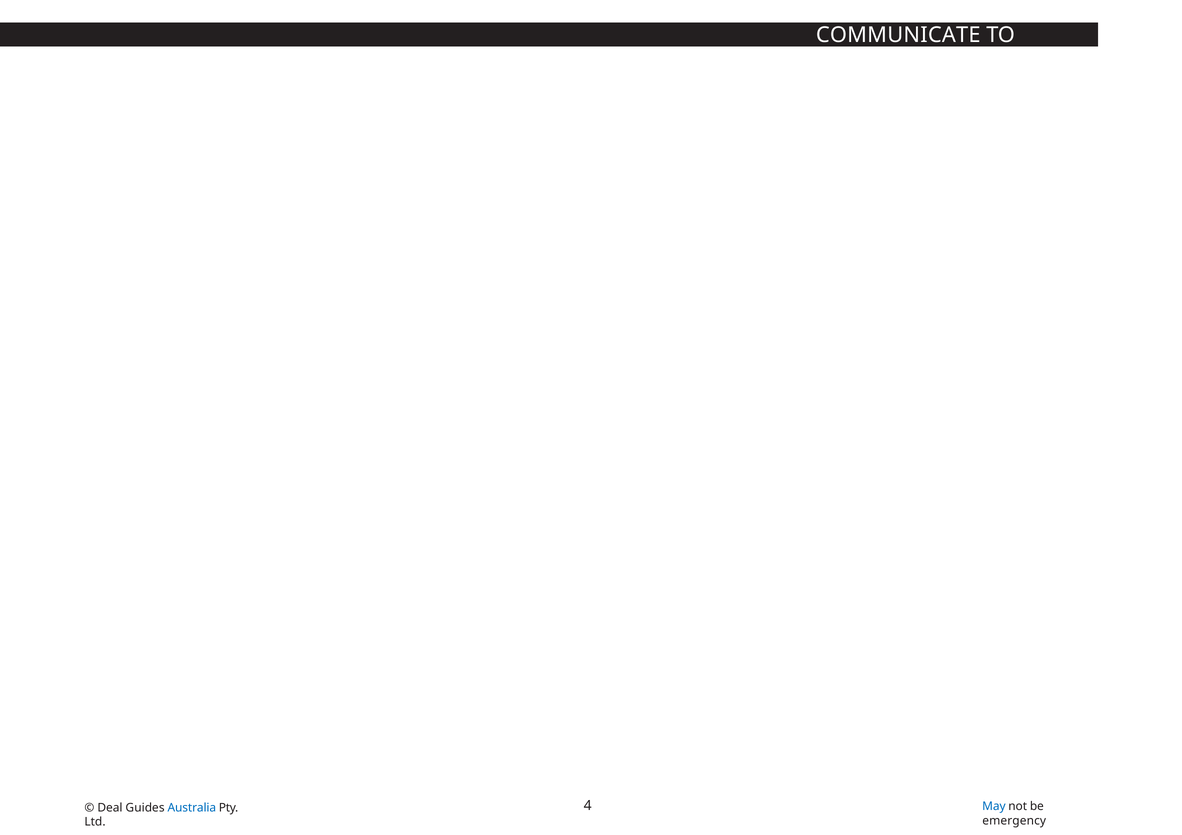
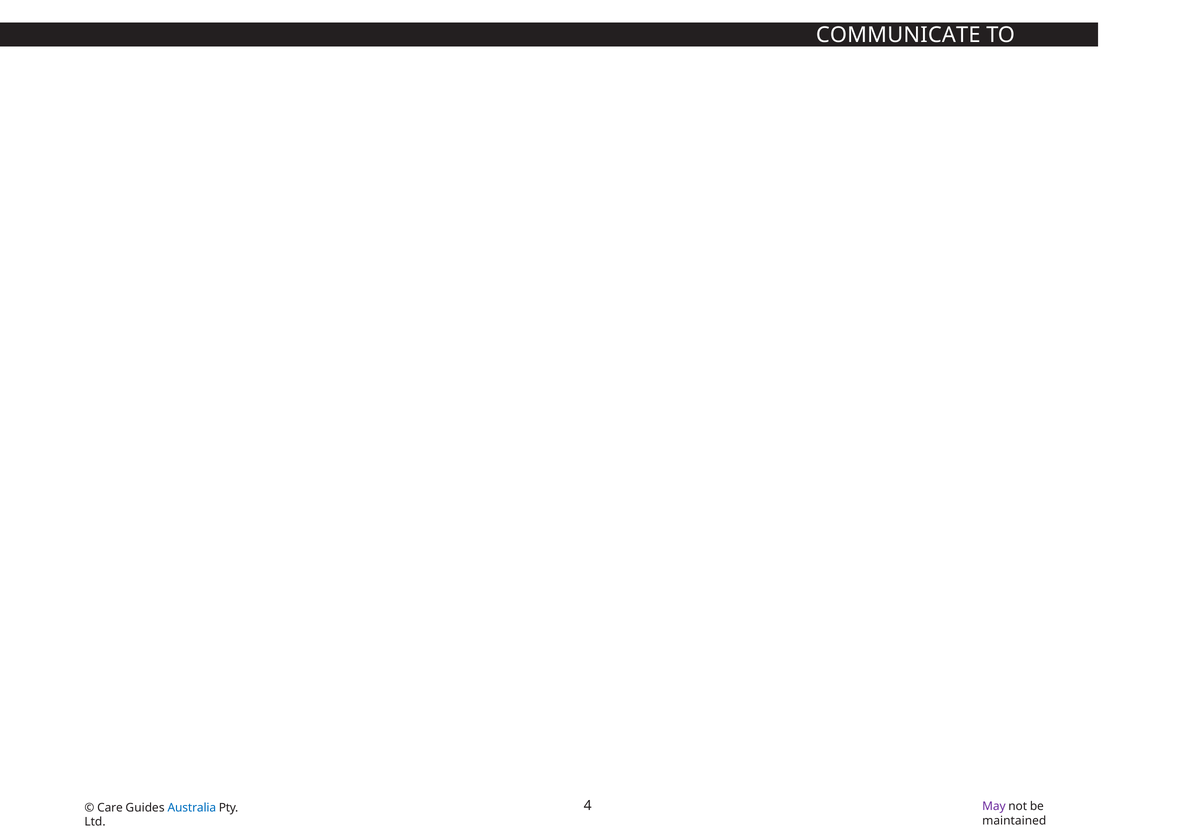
May at (994, 806) colour: blue -> purple
Deal: Deal -> Care
emergency: emergency -> maintained
